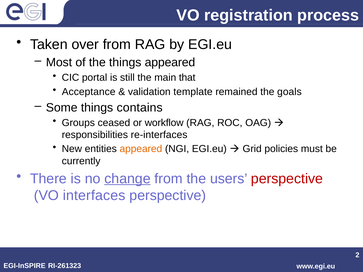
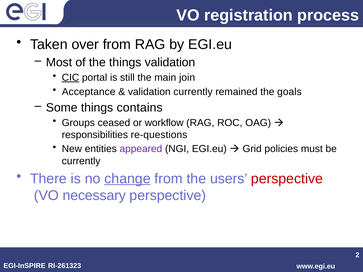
things appeared: appeared -> validation
CIC underline: none -> present
that: that -> join
validation template: template -> currently
re-interfaces: re-interfaces -> re-questions
appeared at (141, 149) colour: orange -> purple
interfaces: interfaces -> necessary
